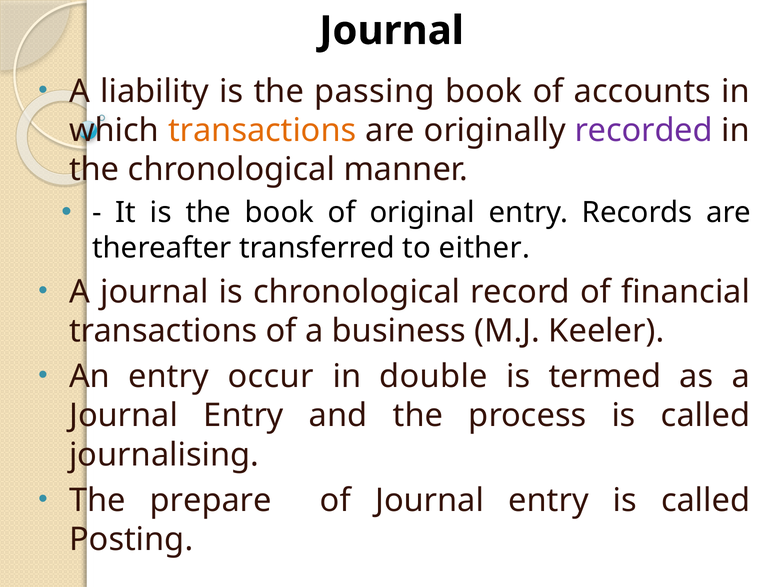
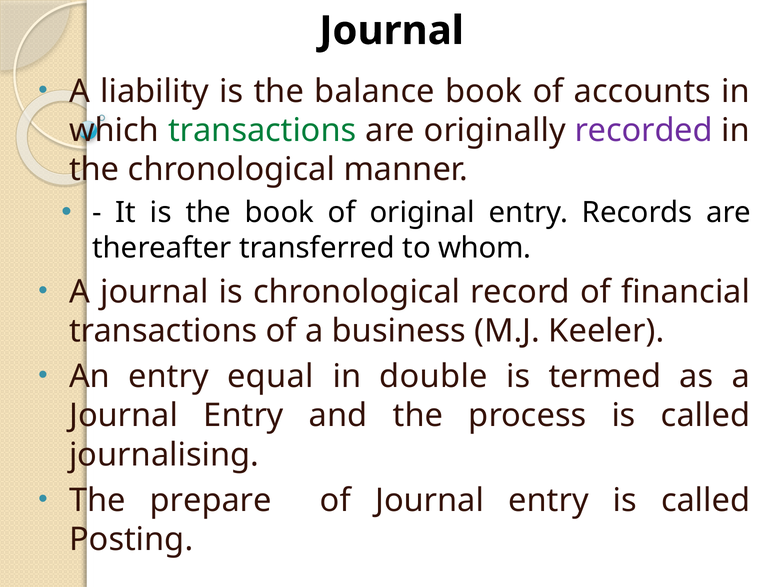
passing: passing -> balance
transactions at (262, 131) colour: orange -> green
either: either -> whom
occur: occur -> equal
